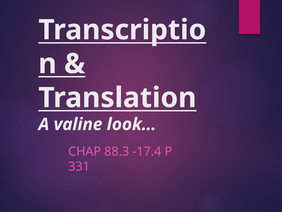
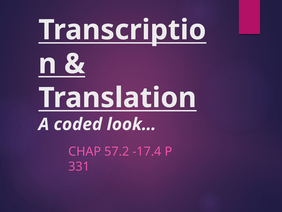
valine: valine -> coded
88.3: 88.3 -> 57.2
